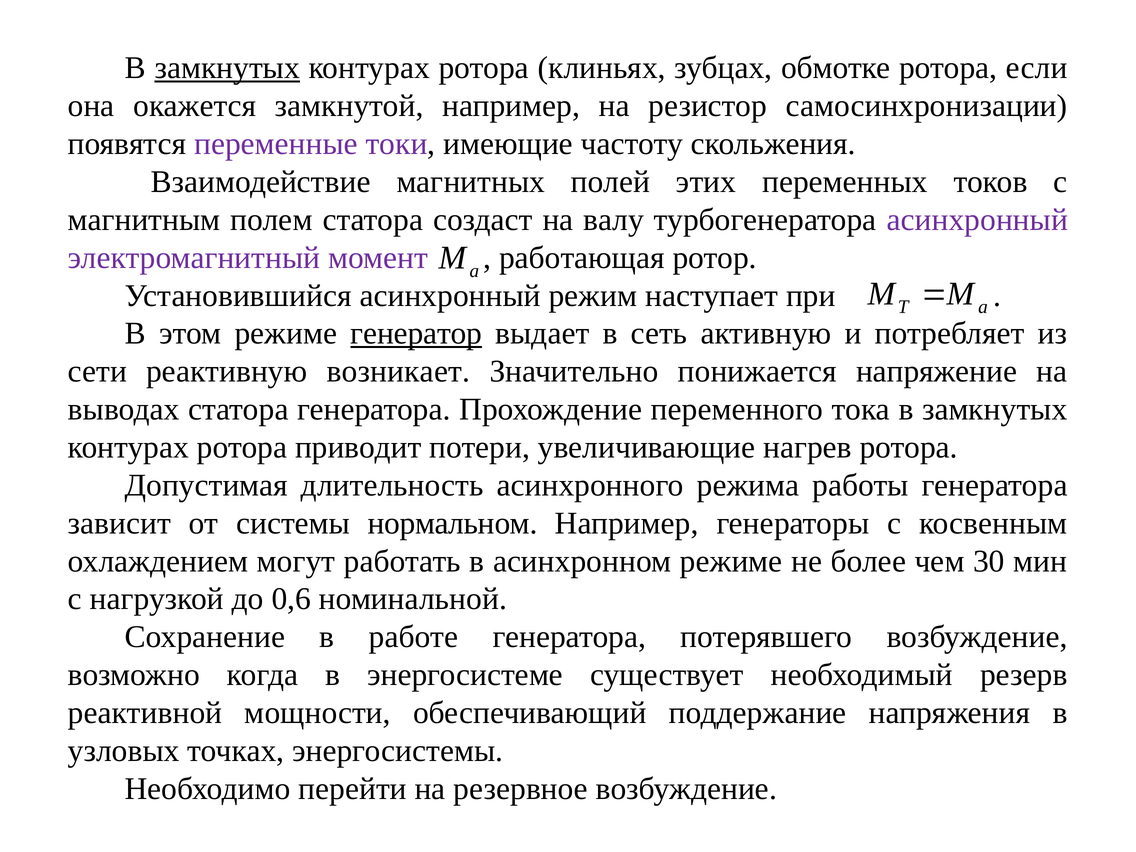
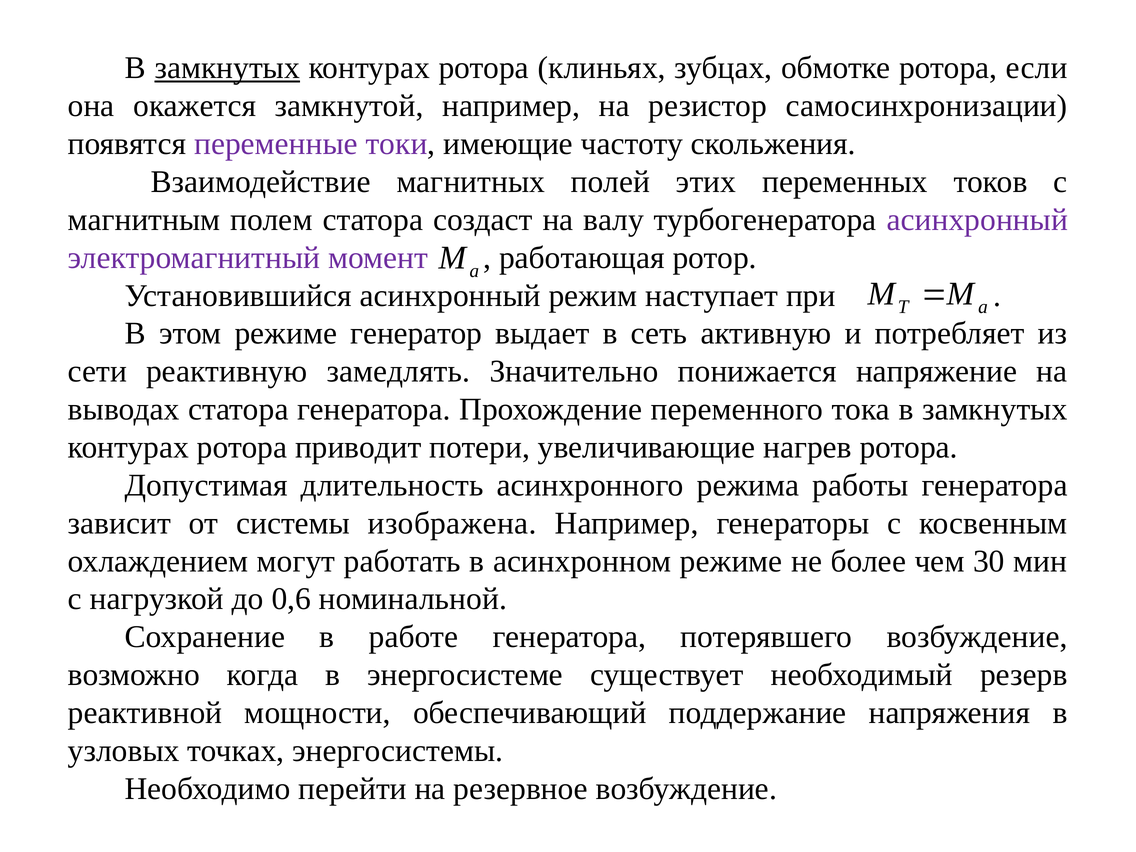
генератор underline: present -> none
возникает: возникает -> замедлять
нормальном: нормальном -> изображена
